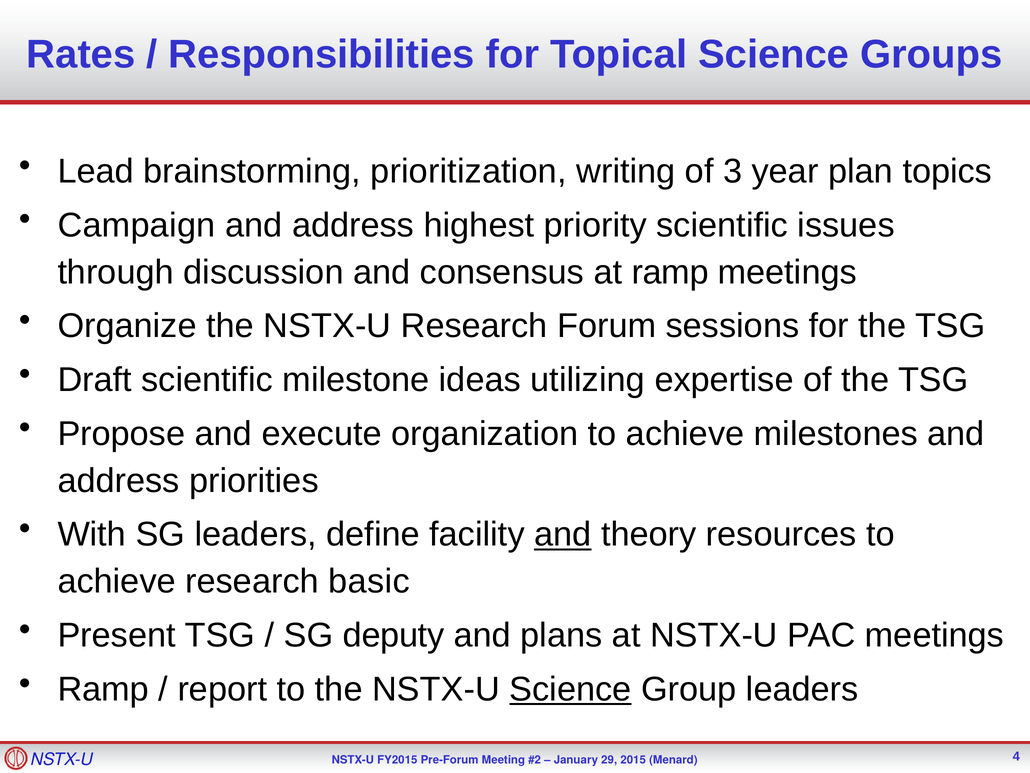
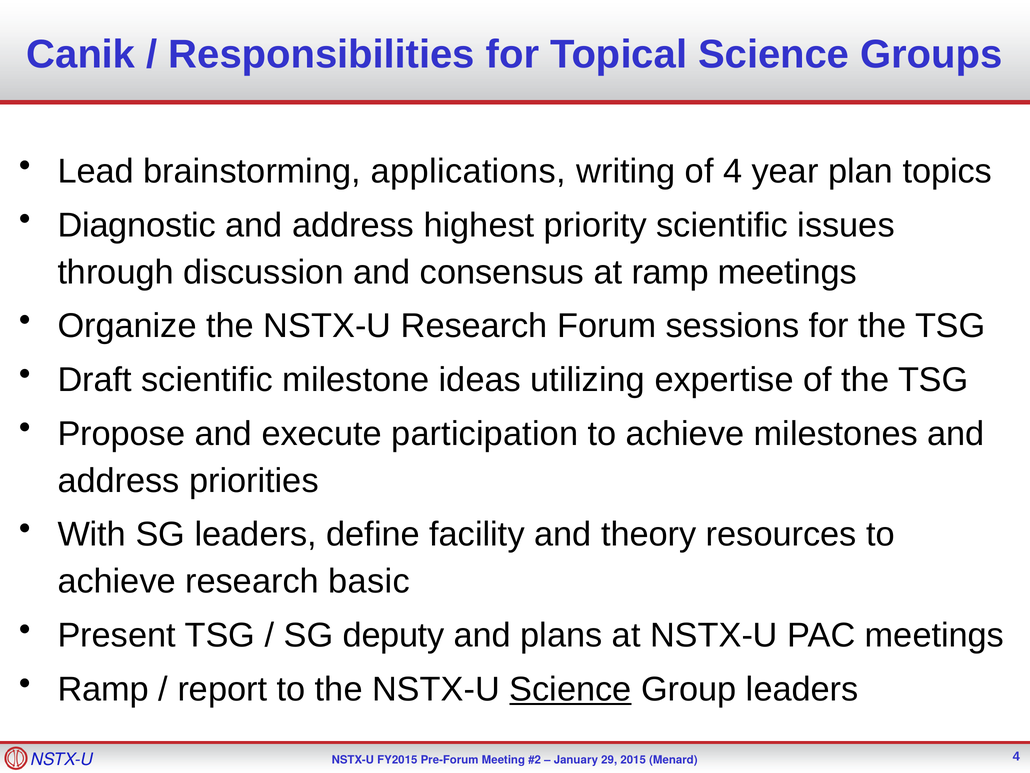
Rates: Rates -> Canik
prioritization: prioritization -> applications
of 3: 3 -> 4
Campaign: Campaign -> Diagnostic
organization: organization -> participation
and at (563, 534) underline: present -> none
